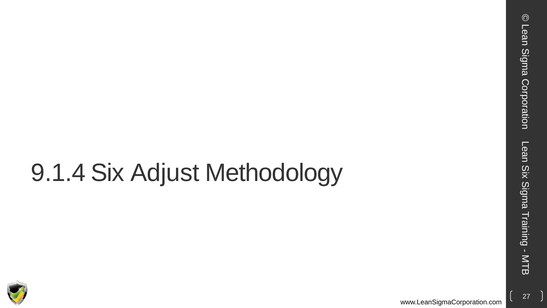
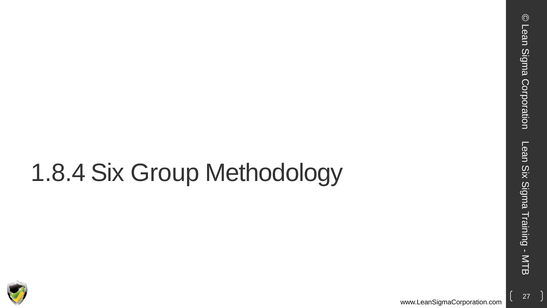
9.1.4: 9.1.4 -> 1.8.4
Adjust: Adjust -> Group
